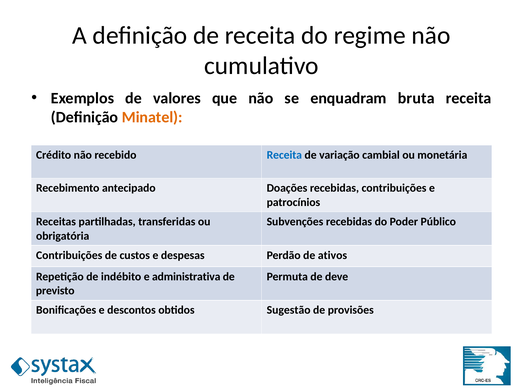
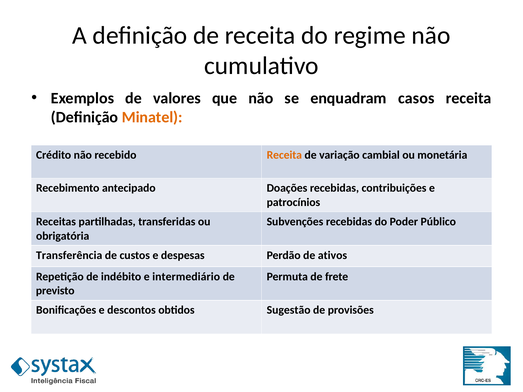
bruta: bruta -> casos
Receita at (284, 155) colour: blue -> orange
Contribuições at (69, 255): Contribuições -> Transferência
administrativa: administrativa -> intermediário
deve: deve -> frete
